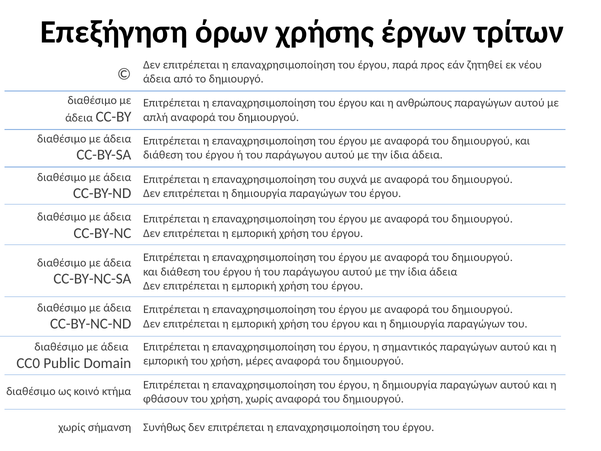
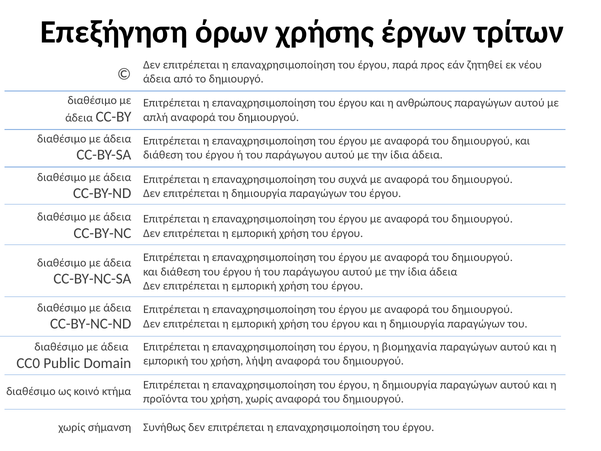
σημαντικός: σημαντικός -> βιομηχανία
μέρες: μέρες -> λήψη
φθάσουν: φθάσουν -> προϊόντα
